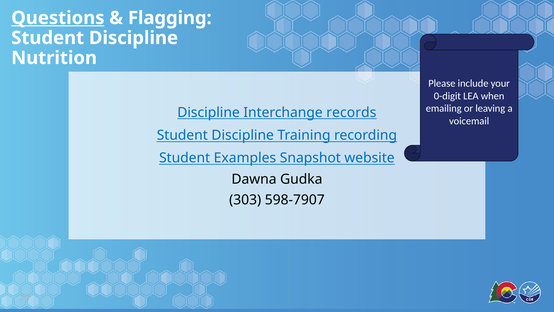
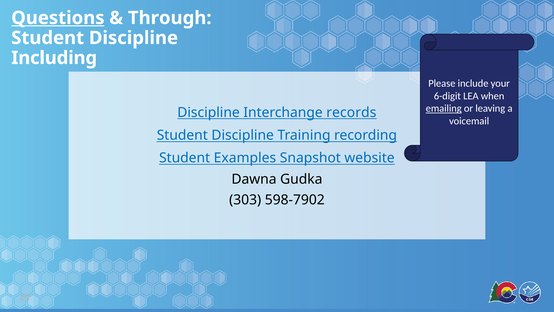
Flagging: Flagging -> Through
Nutrition: Nutrition -> Including
0-digit: 0-digit -> 6-digit
emailing underline: none -> present
598-7907: 598-7907 -> 598-7902
